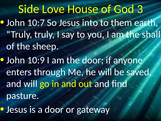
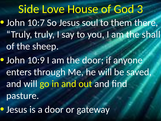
into: into -> soul
earth: earth -> there
